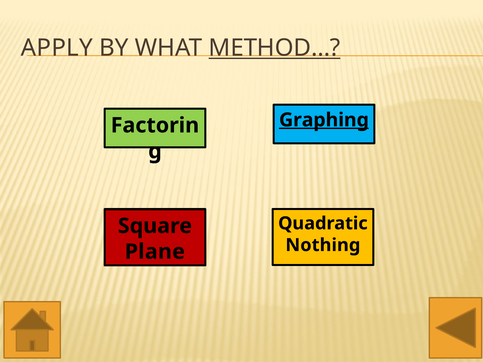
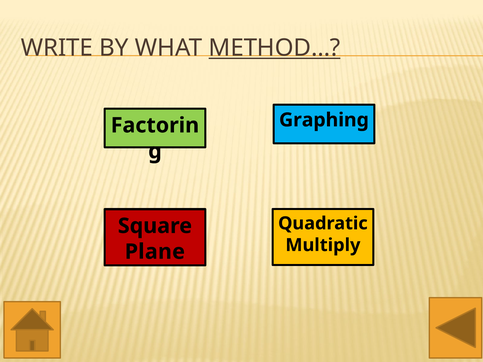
APPLY: APPLY -> WRITE
Graphing underline: present -> none
Nothing: Nothing -> Multiply
